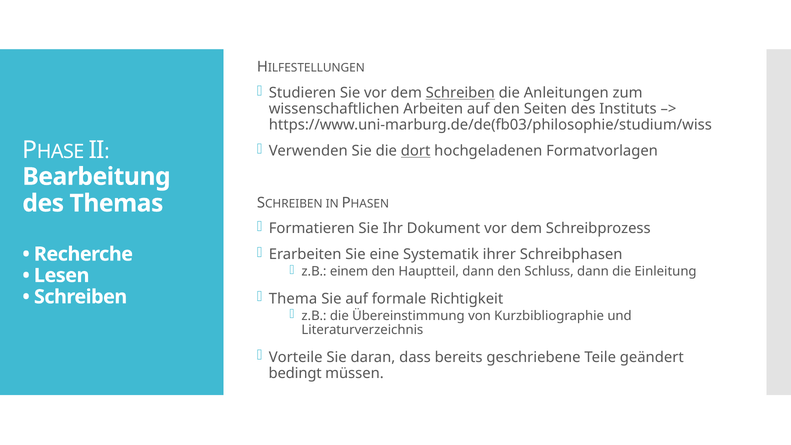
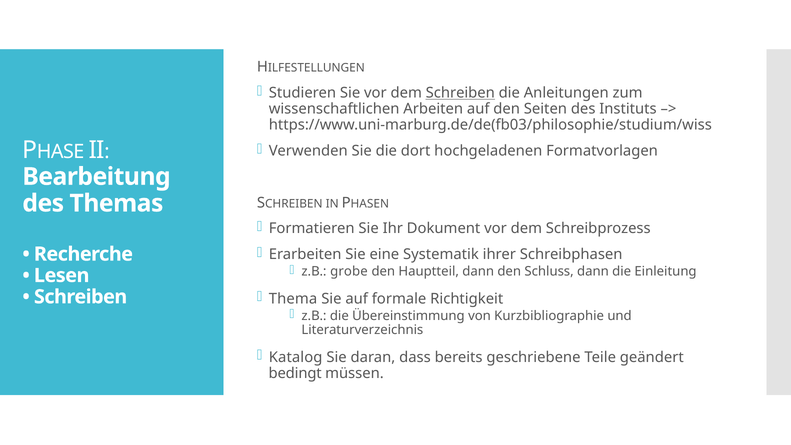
dort underline: present -> none
einem: einem -> grobe
Vorteile: Vorteile -> Katalog
